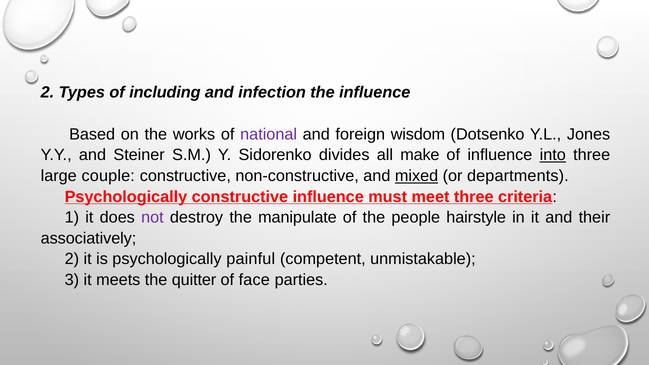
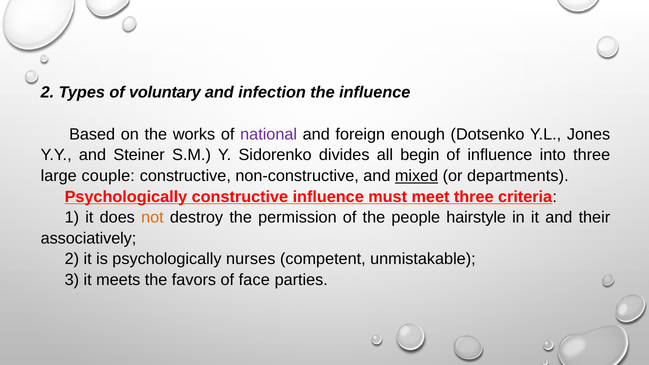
including: including -> voluntary
wisdom: wisdom -> enough
make: make -> begin
into underline: present -> none
not colour: purple -> orange
manipulate: manipulate -> permission
painful: painful -> nurses
quitter: quitter -> favors
